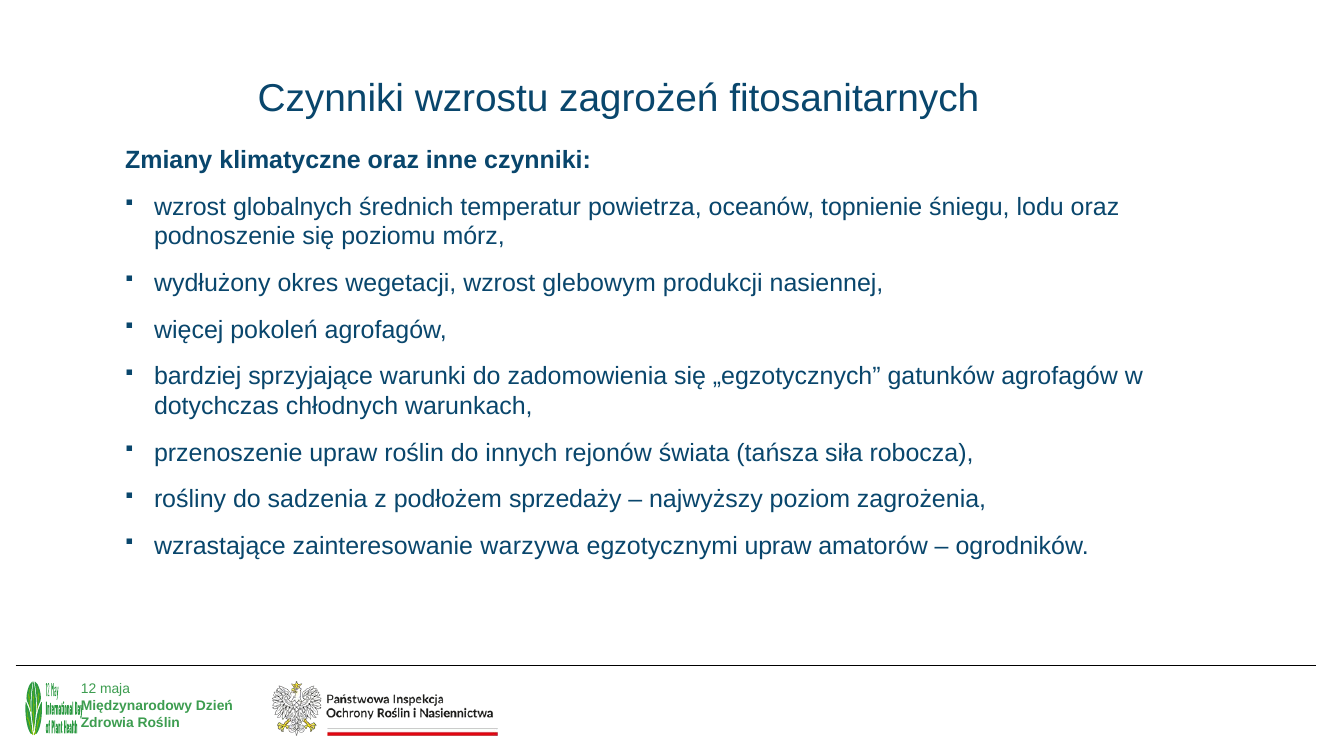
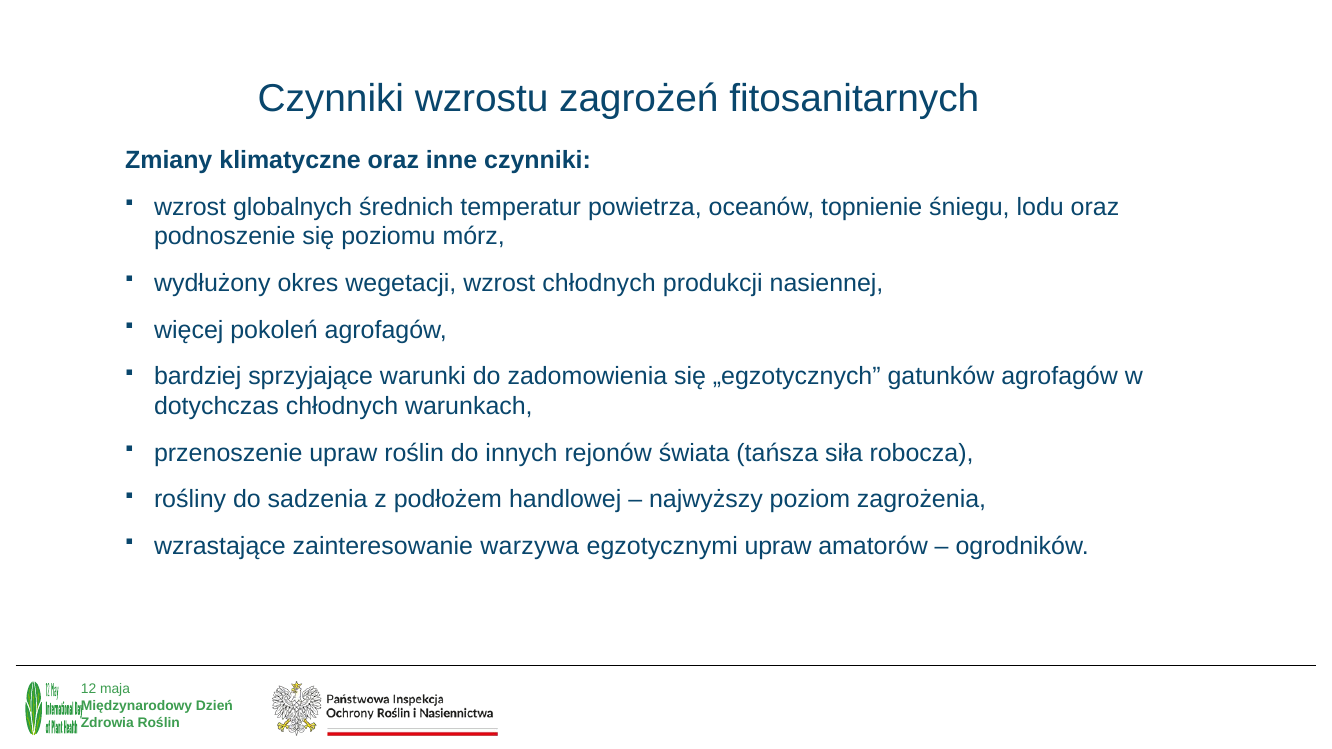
wzrost glebowym: glebowym -> chłodnych
sprzedaży: sprzedaży -> handlowej
